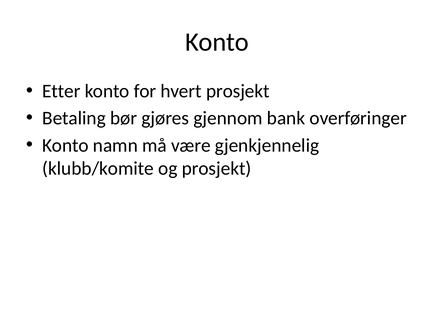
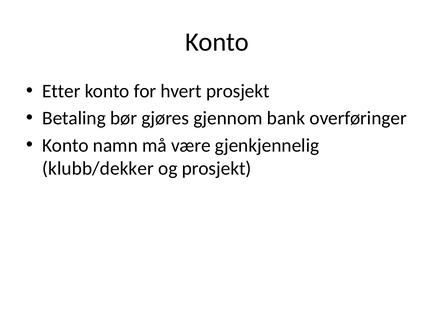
klubb/komite: klubb/komite -> klubb/dekker
